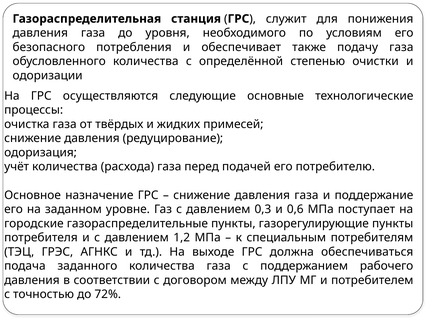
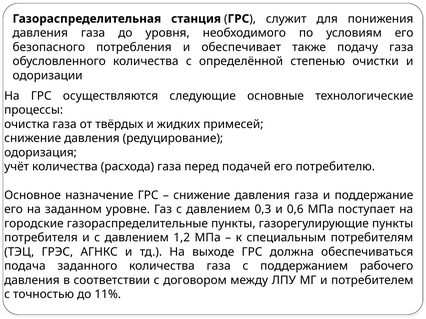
72%: 72% -> 11%
